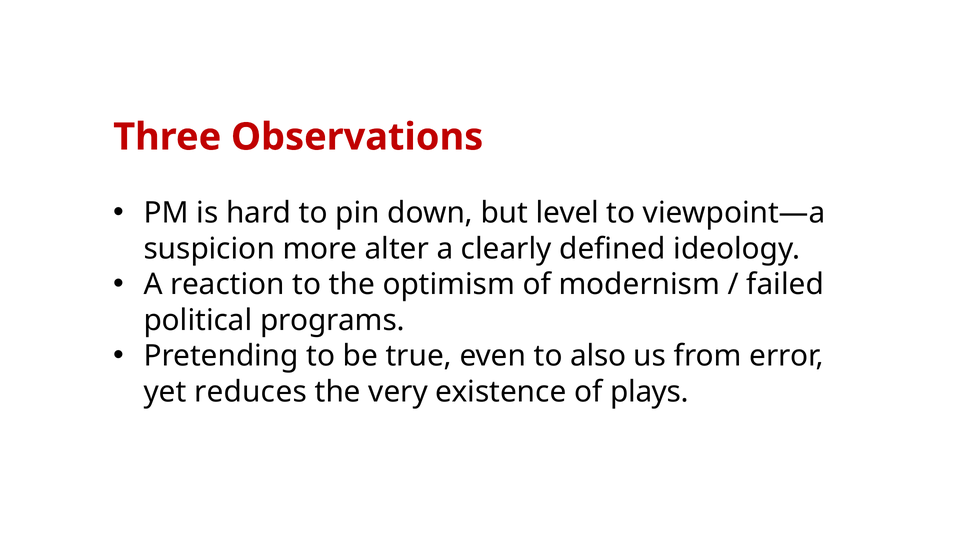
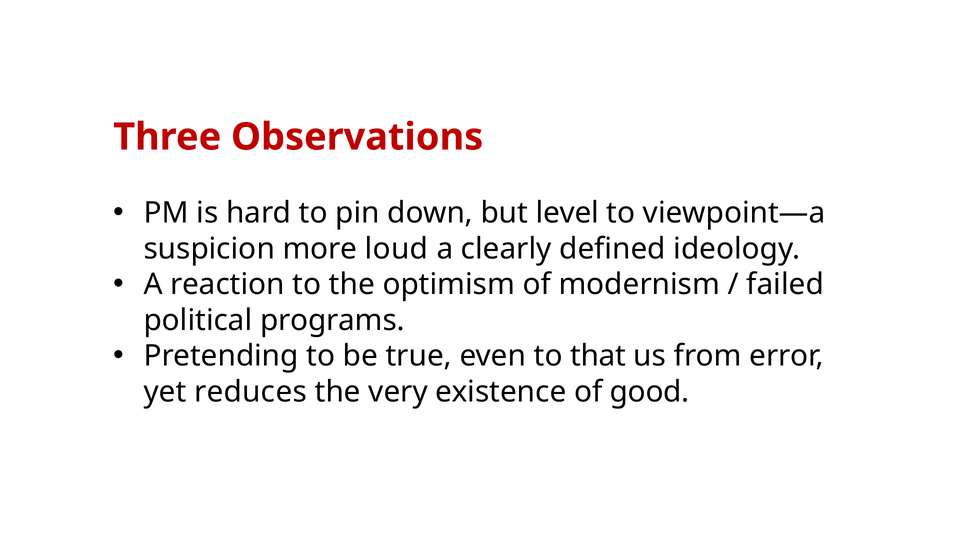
alter: alter -> loud
also: also -> that
plays: plays -> good
